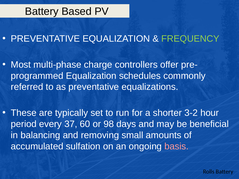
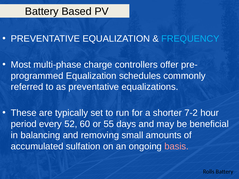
FREQUENCY colour: light green -> light blue
3-2: 3-2 -> 7-2
37: 37 -> 52
98: 98 -> 55
